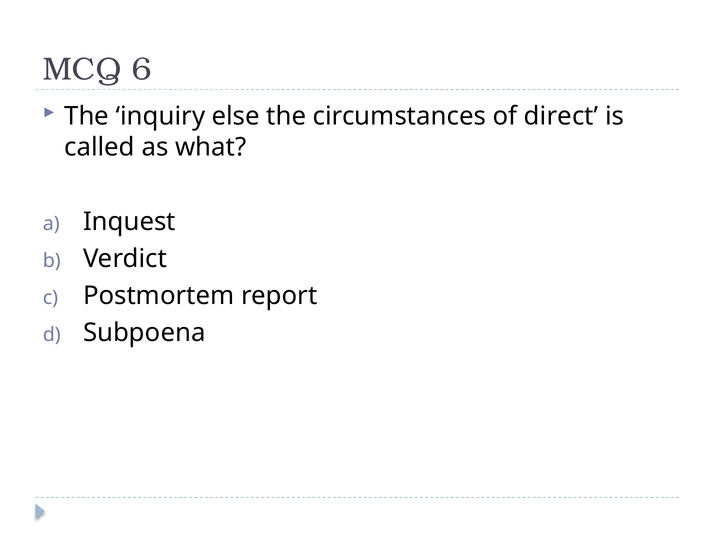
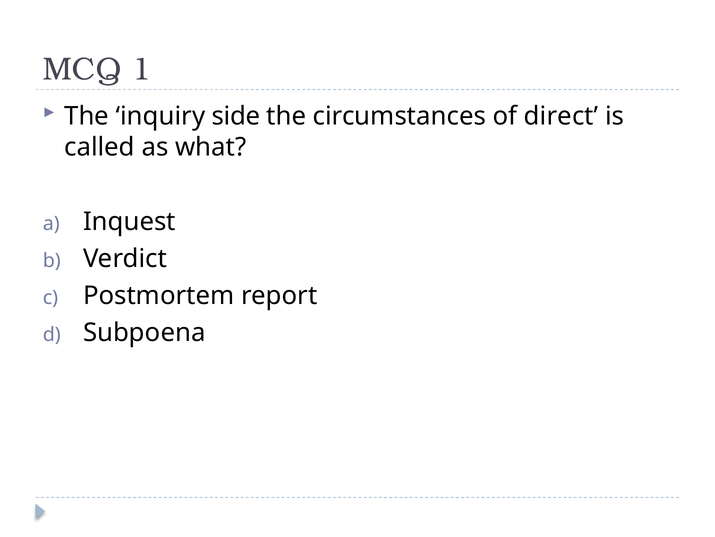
6: 6 -> 1
else: else -> side
